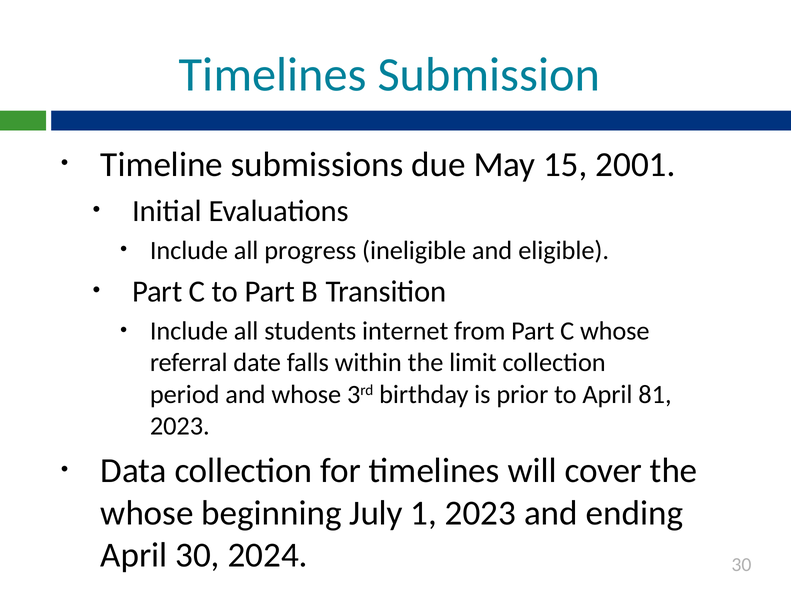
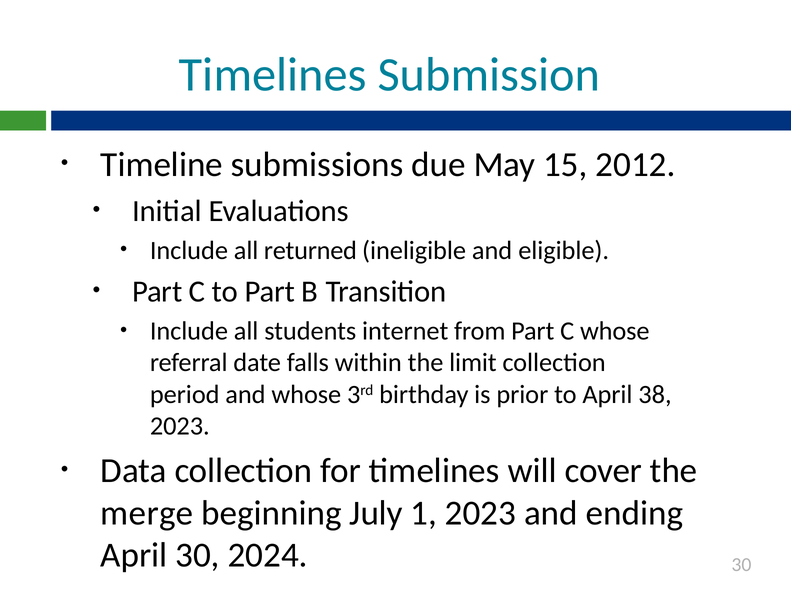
2001: 2001 -> 2012
progress: progress -> returned
81: 81 -> 38
whose at (147, 513): whose -> merge
